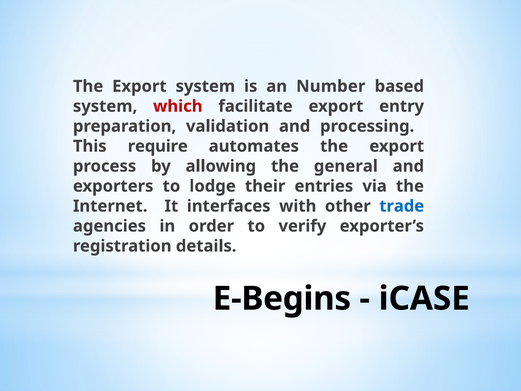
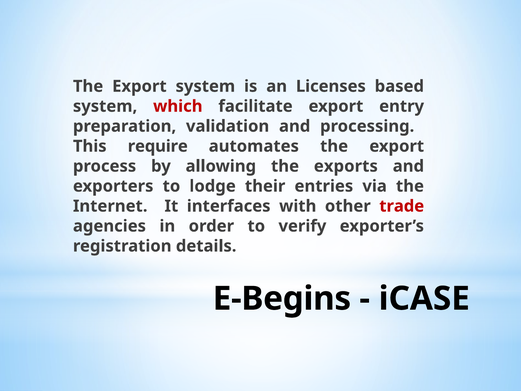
Number: Number -> Licenses
general: general -> exports
trade colour: blue -> red
